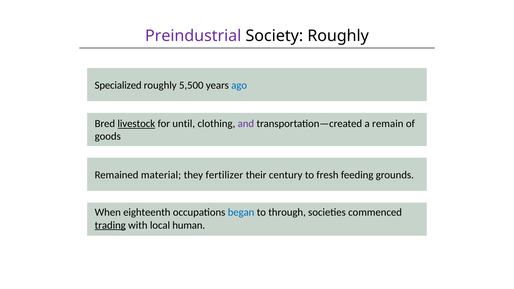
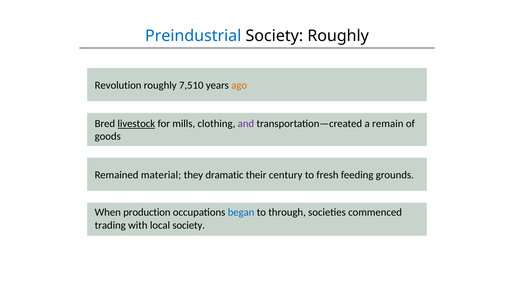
Preindustrial colour: purple -> blue
Specialized: Specialized -> Revolution
5,500: 5,500 -> 7,510
ago colour: blue -> orange
until: until -> mills
fertilizer: fertilizer -> dramatic
eighteenth: eighteenth -> production
trading underline: present -> none
local human: human -> society
